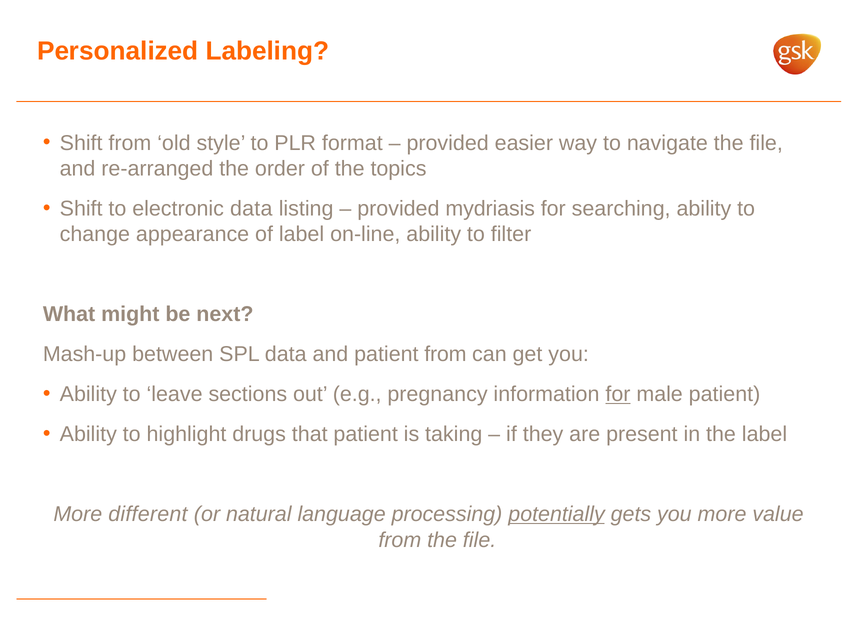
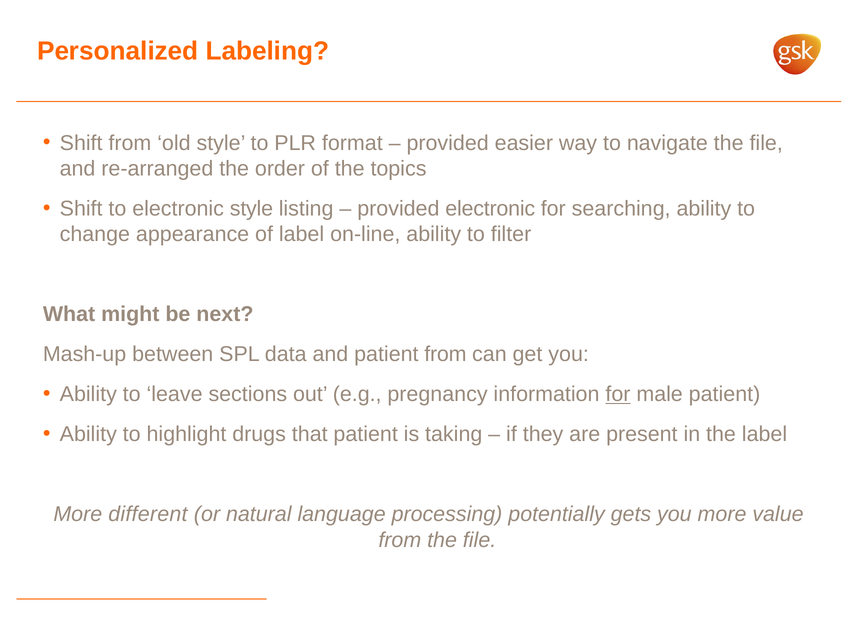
electronic data: data -> style
provided mydriasis: mydriasis -> electronic
potentially underline: present -> none
